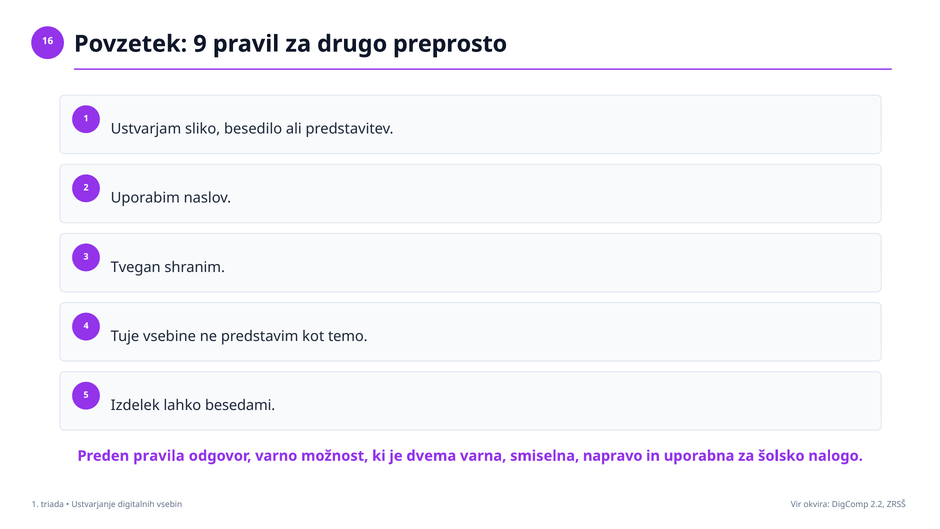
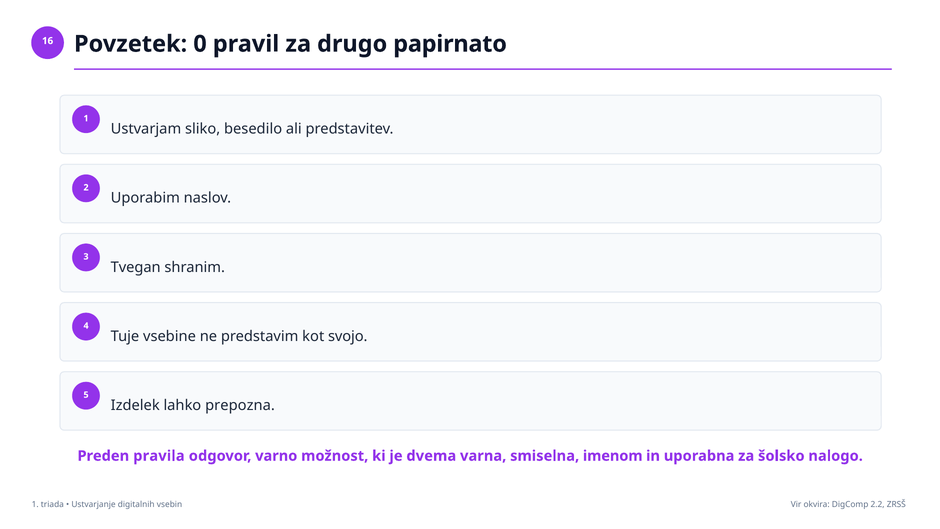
9: 9 -> 0
preprosto: preprosto -> papirnato
temo: temo -> svojo
besedami: besedami -> prepozna
napravo: napravo -> imenom
